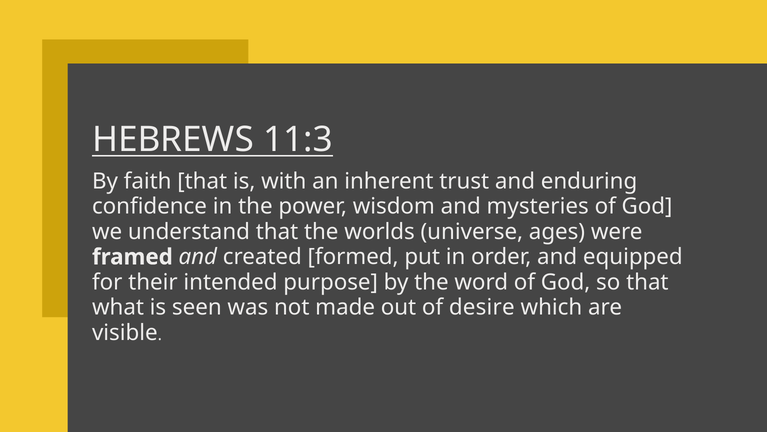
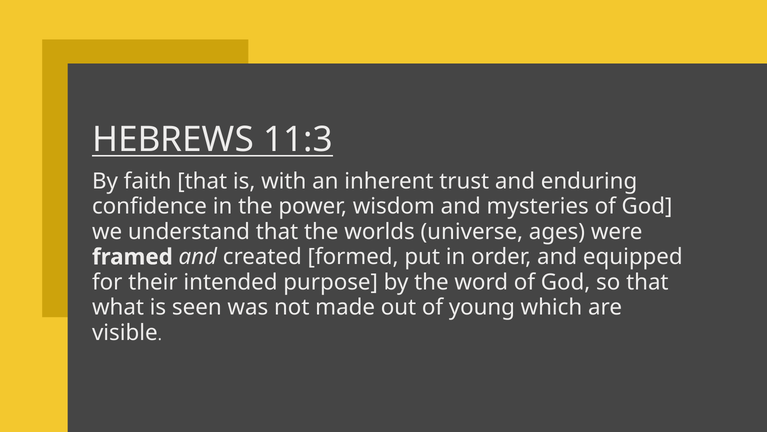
desire: desire -> young
